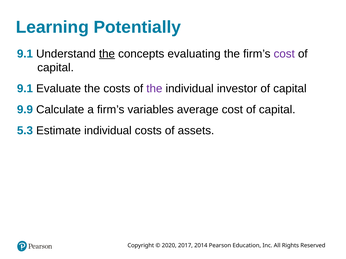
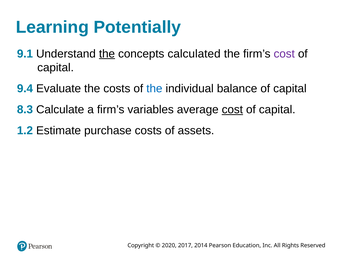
evaluating: evaluating -> calculated
9.1 at (25, 89): 9.1 -> 9.4
the at (154, 89) colour: purple -> blue
investor: investor -> balance
9.9: 9.9 -> 8.3
cost at (232, 110) underline: none -> present
5.3: 5.3 -> 1.2
Estimate individual: individual -> purchase
